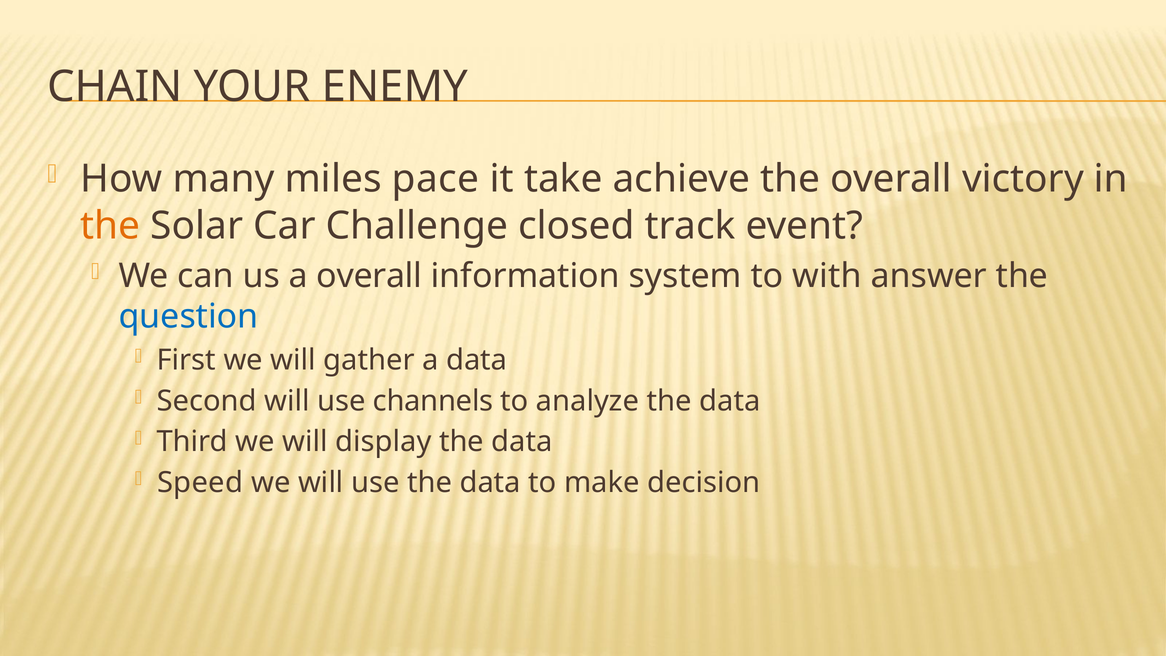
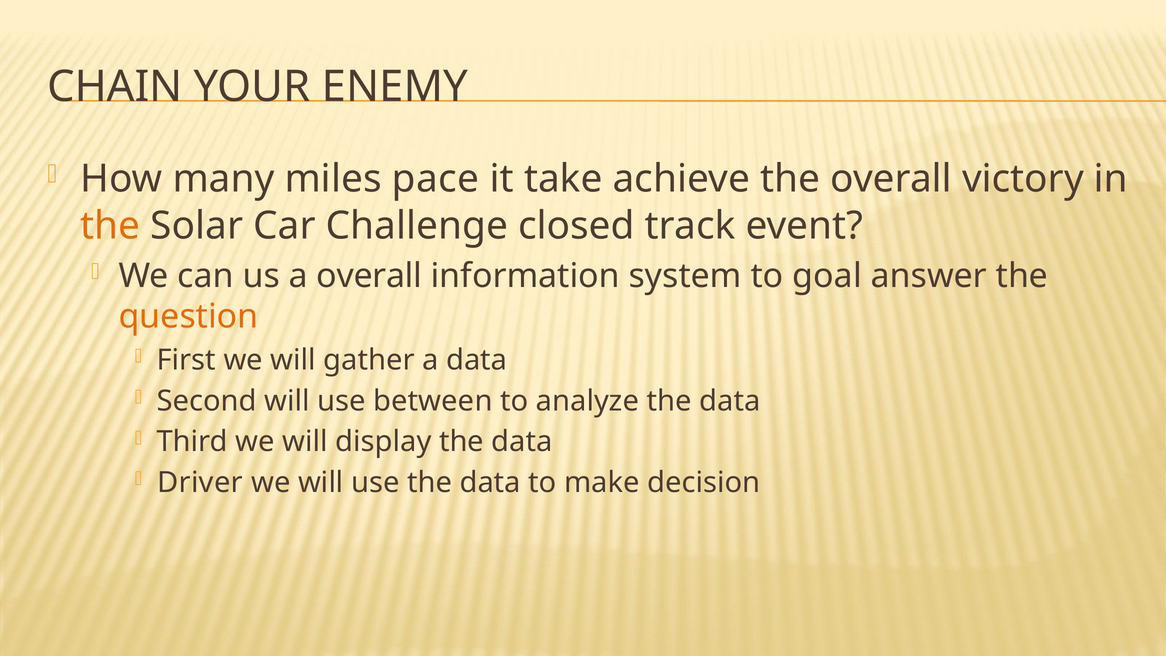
with: with -> goal
question colour: blue -> orange
channels: channels -> between
Speed: Speed -> Driver
